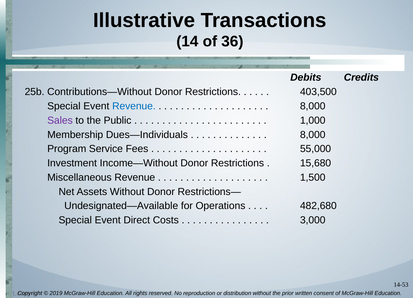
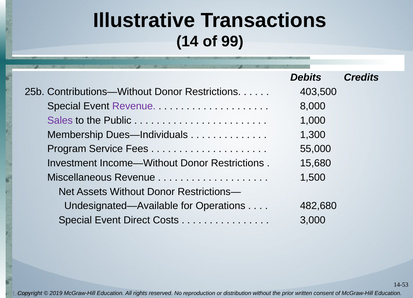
36: 36 -> 99
Revenue at (134, 106) colour: blue -> purple
8,000 at (313, 135): 8,000 -> 1,300
